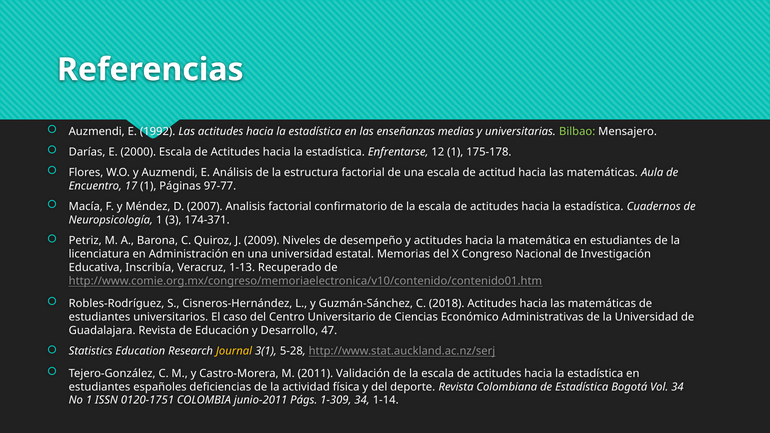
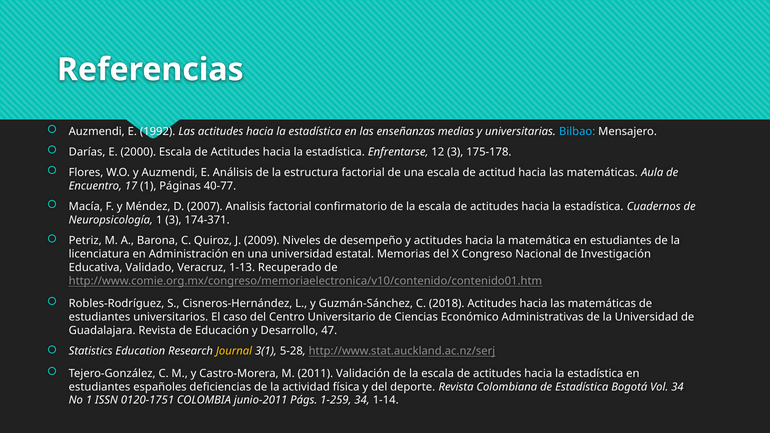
Bilbao colour: light green -> light blue
12 1: 1 -> 3
97-77: 97-77 -> 40-77
Inscribía: Inscribía -> Validado
1-309: 1-309 -> 1-259
